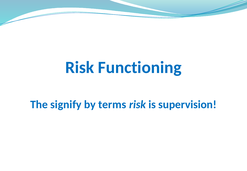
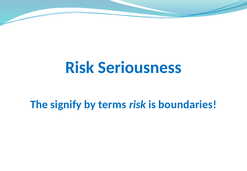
Functioning: Functioning -> Seriousness
supervision: supervision -> boundaries
